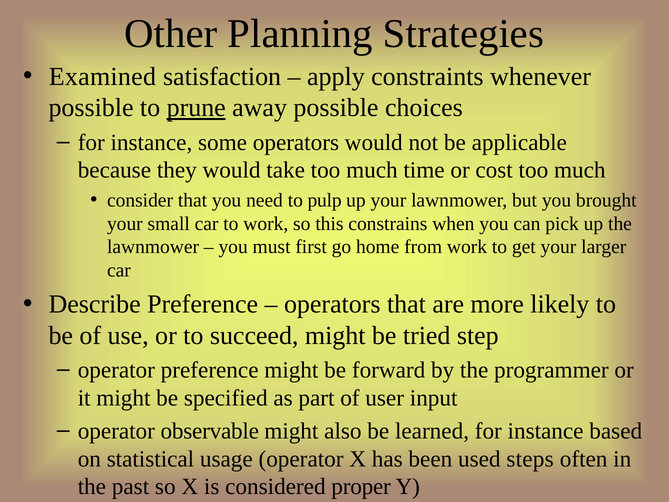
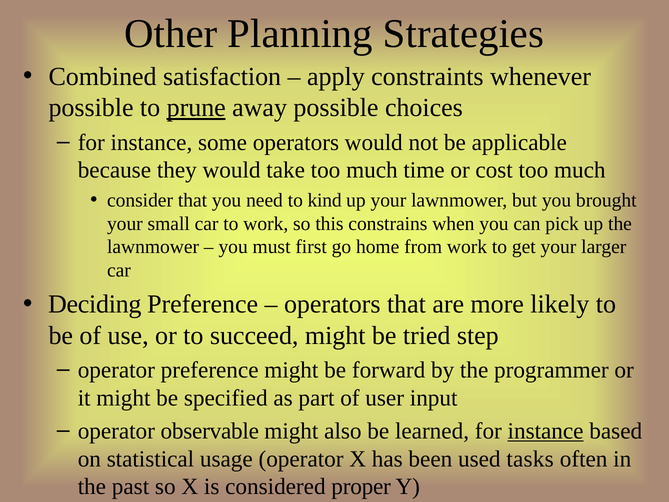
Examined: Examined -> Combined
pulp: pulp -> kind
Describe: Describe -> Deciding
instance at (546, 431) underline: none -> present
steps: steps -> tasks
